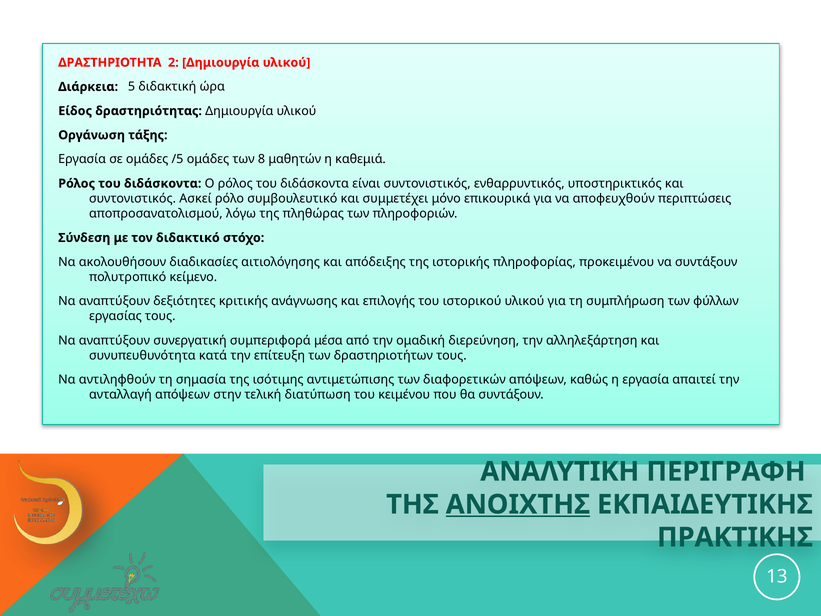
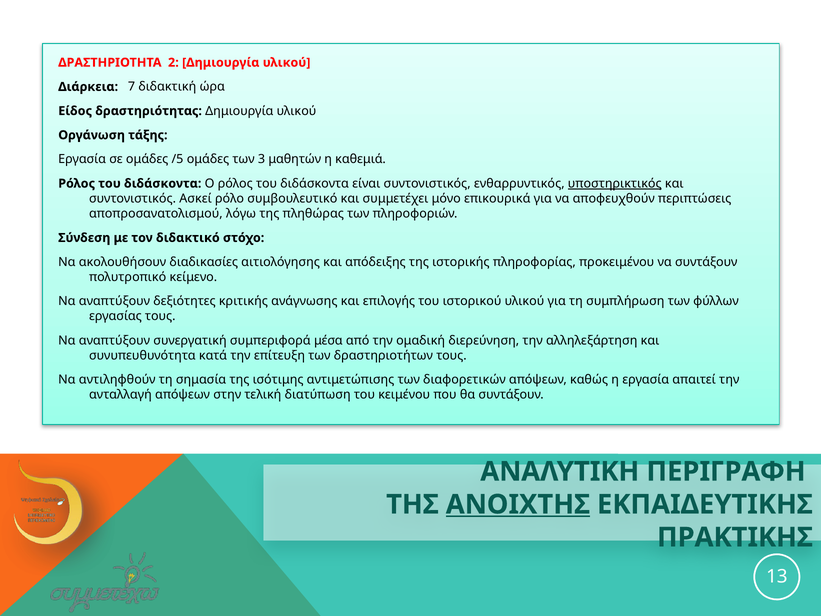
5: 5 -> 7
8: 8 -> 3
υποστηρικτικός underline: none -> present
